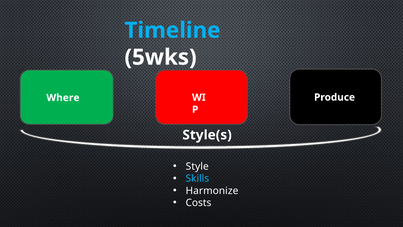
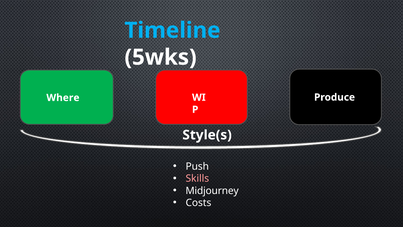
Style: Style -> Push
Skills colour: light blue -> pink
Harmonize: Harmonize -> Midjourney
